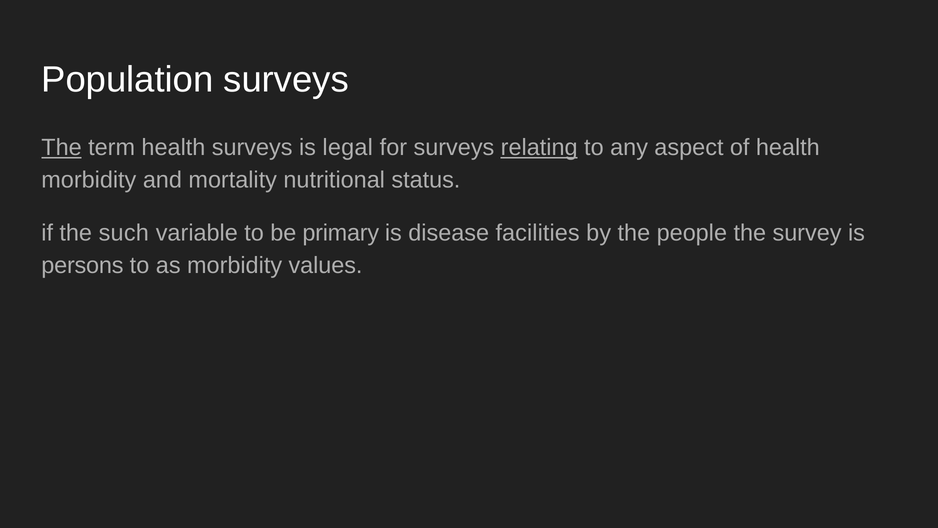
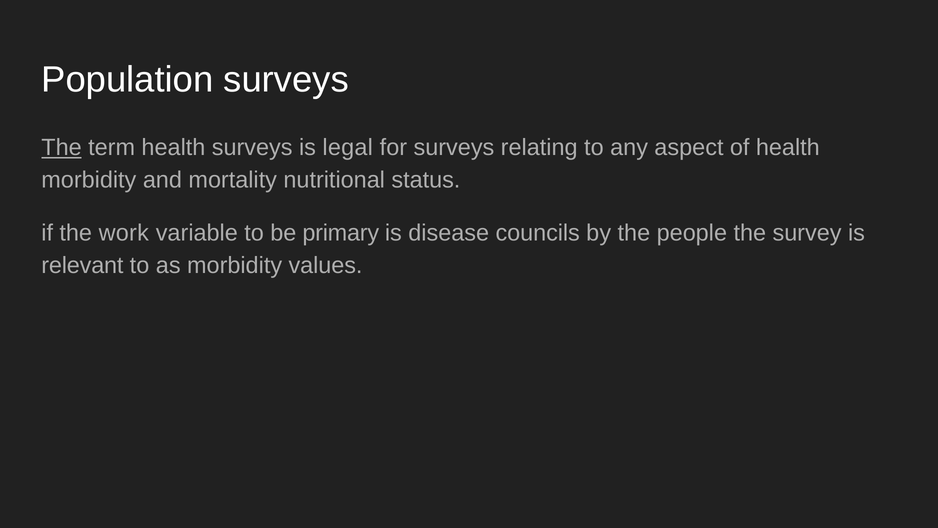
relating underline: present -> none
such: such -> work
facilities: facilities -> councils
persons: persons -> relevant
